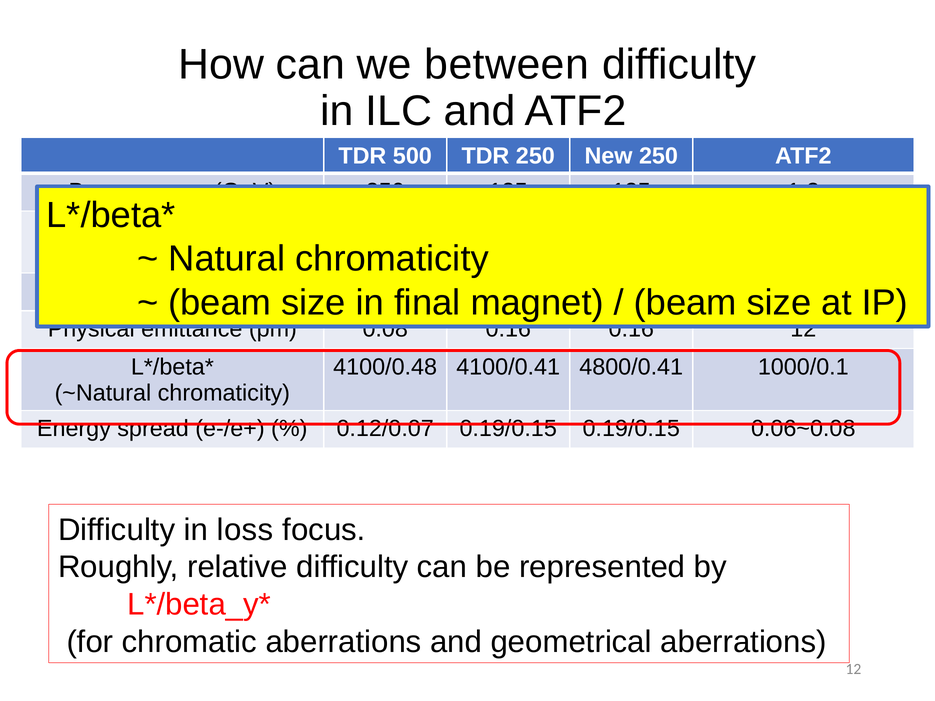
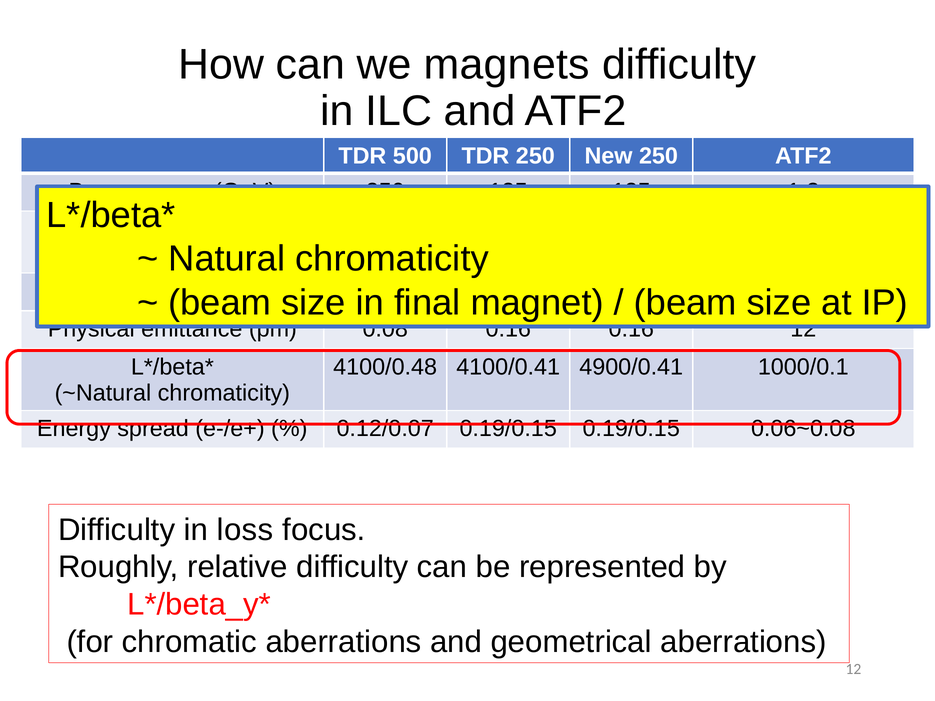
between: between -> magnets
4800/0.41: 4800/0.41 -> 4900/0.41
